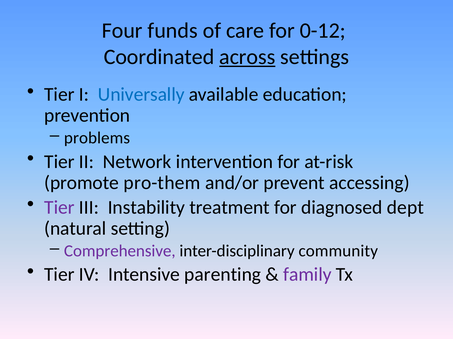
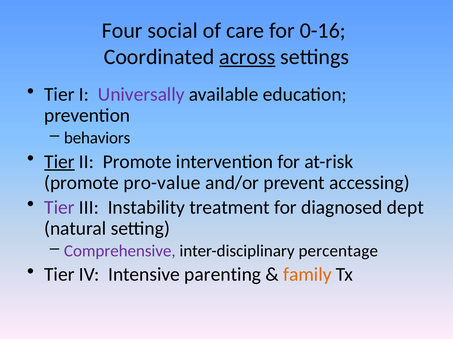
funds: funds -> social
0-12: 0-12 -> 0-16
Universally colour: blue -> purple
problems: problems -> behaviors
Tier at (59, 162) underline: none -> present
II Network: Network -> Promote
pro-them: pro-them -> pro-value
community: community -> percentage
family colour: purple -> orange
